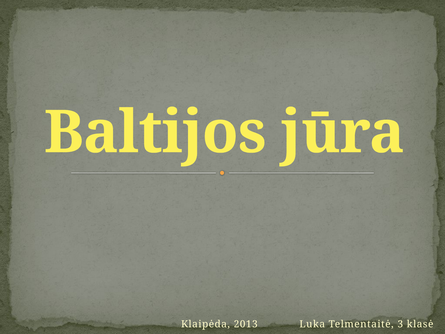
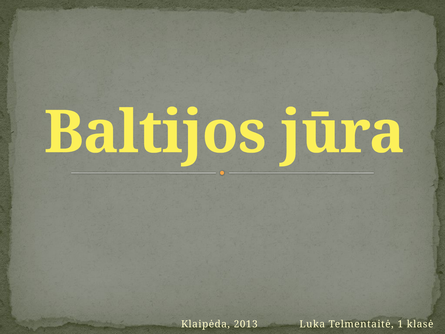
3: 3 -> 1
